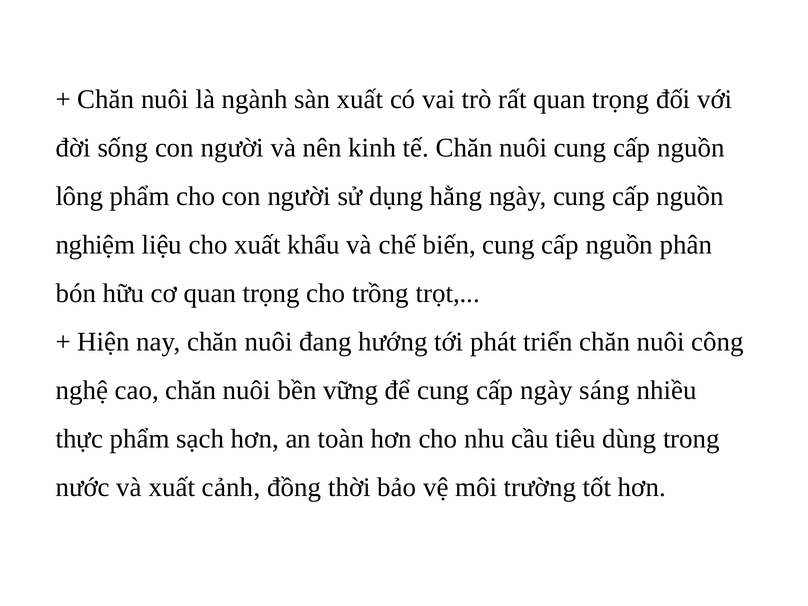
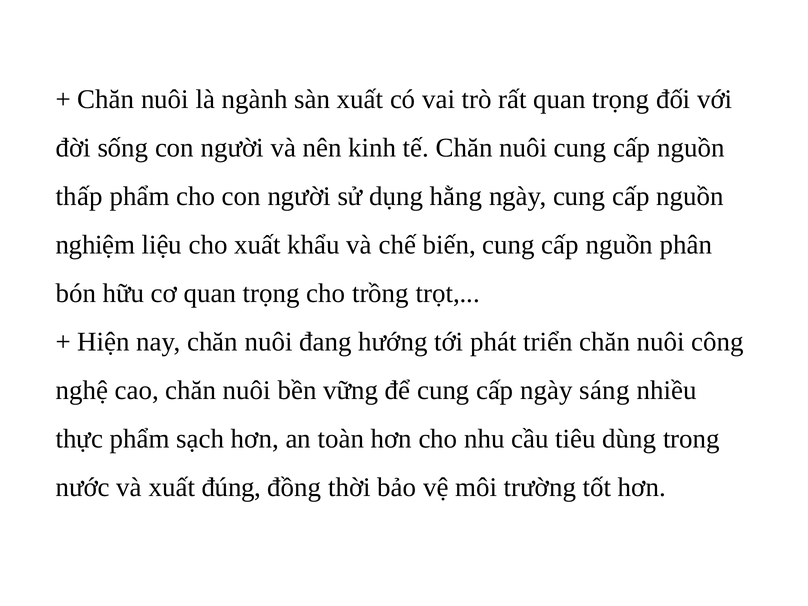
lông: lông -> thấp
cảnh: cảnh -> đúng
